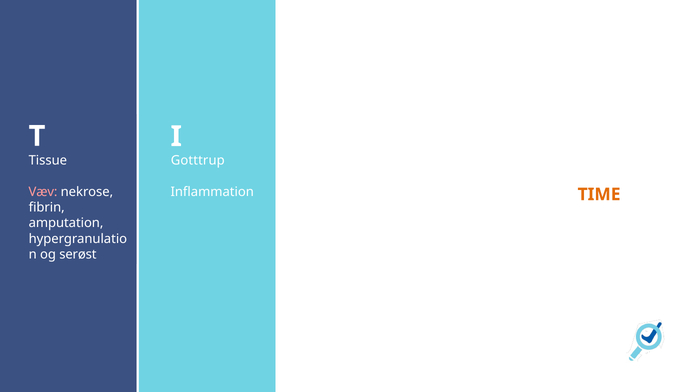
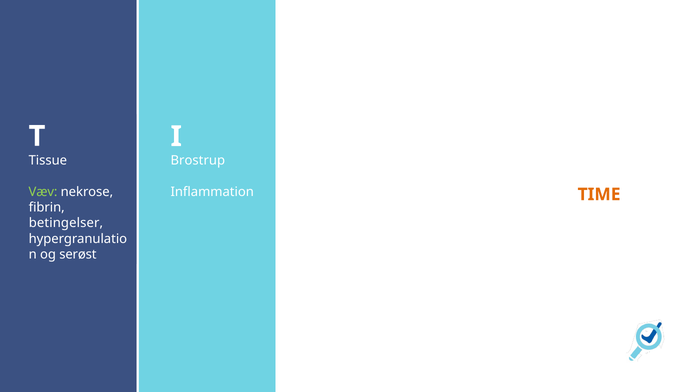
Gotttrup: Gotttrup -> Brostrup
Væv colour: pink -> light green
amputation: amputation -> betingelser
